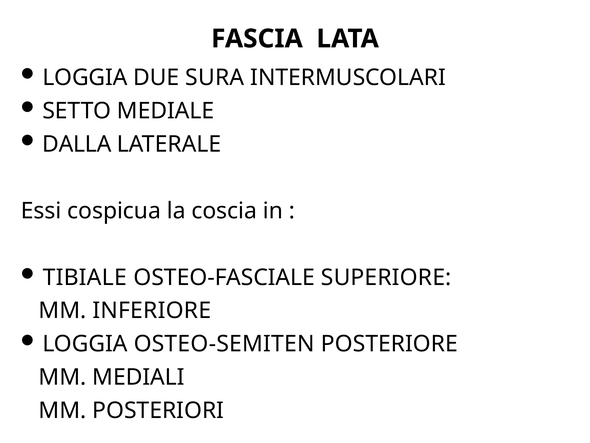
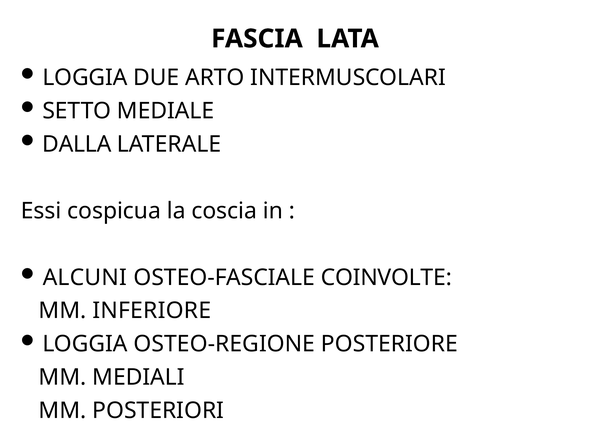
SURA: SURA -> ARTO
TIBIALE: TIBIALE -> ALCUNI
SUPERIORE: SUPERIORE -> COINVOLTE
OSTEO-SEMITEN: OSTEO-SEMITEN -> OSTEO-REGIONE
